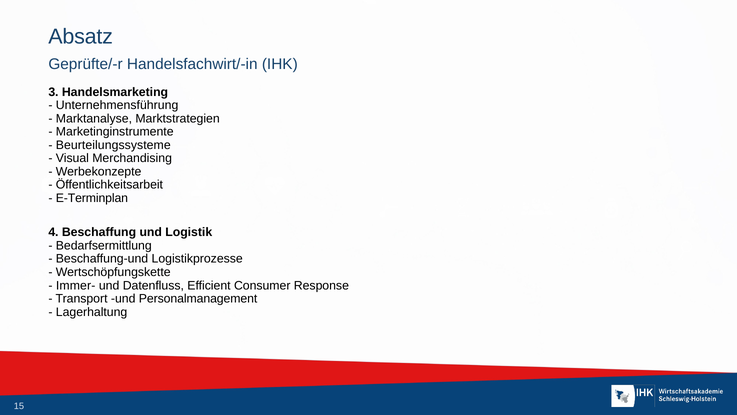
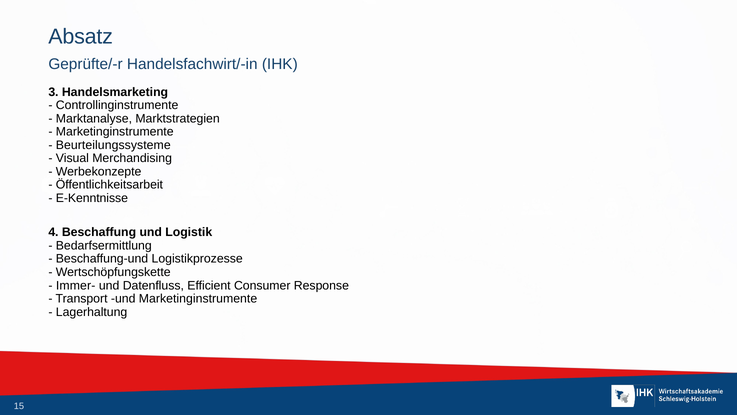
Unternehmensführung: Unternehmensführung -> Controllinginstrumente
E-Terminplan: E-Terminplan -> E-Kenntnisse
und Personalmanagement: Personalmanagement -> Marketinginstrumente
